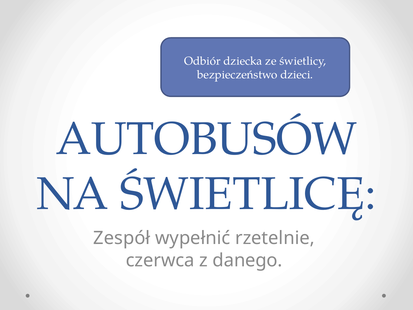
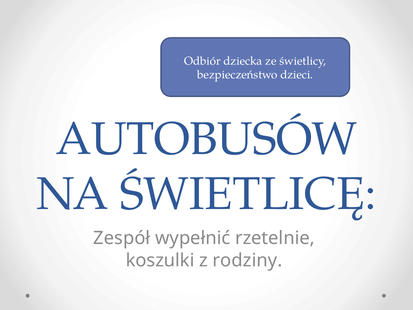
czerwca: czerwca -> koszulki
danego: danego -> rodziny
